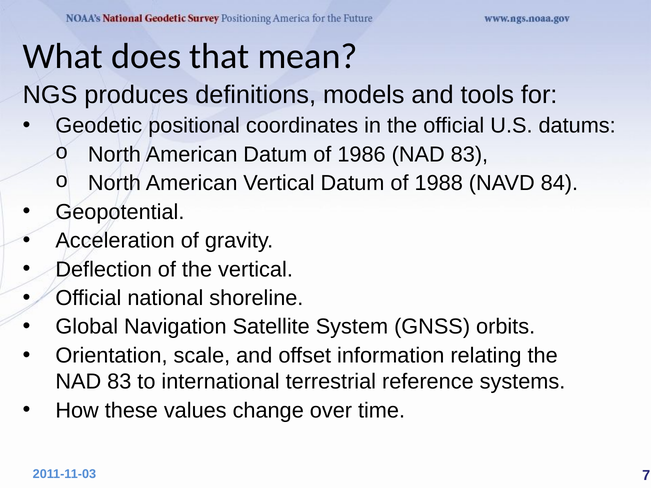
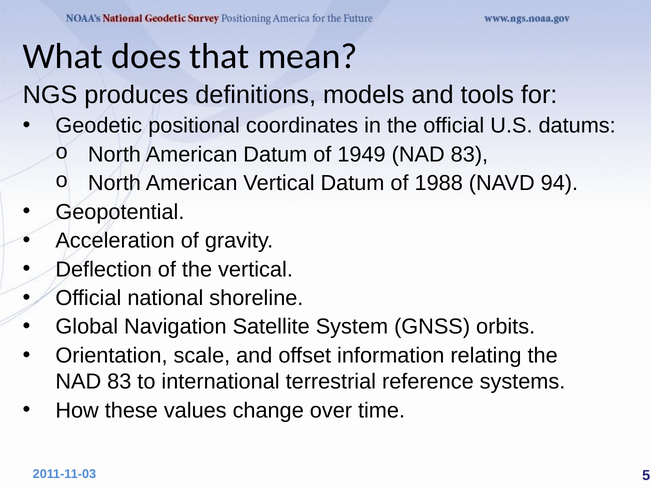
1986: 1986 -> 1949
84: 84 -> 94
7: 7 -> 5
